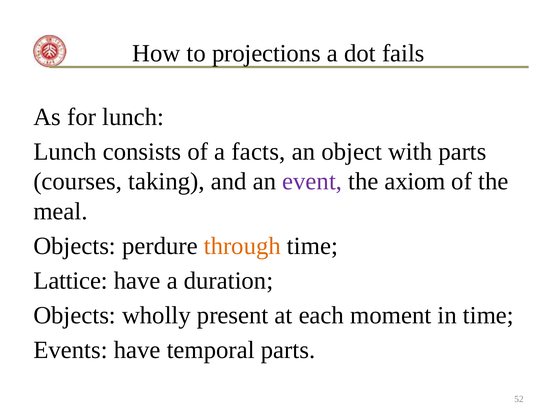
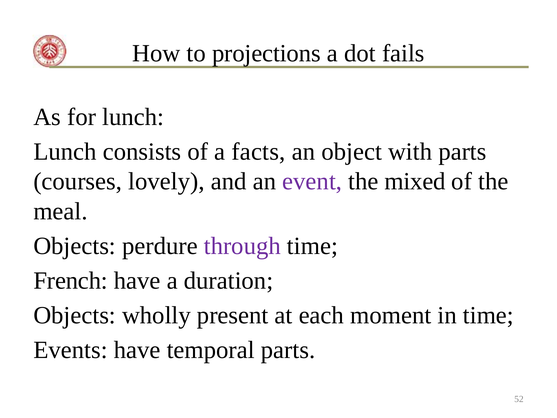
taking: taking -> lovely
axiom: axiom -> mixed
through colour: orange -> purple
Lattice: Lattice -> French
